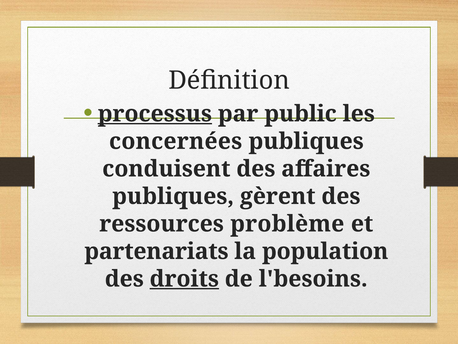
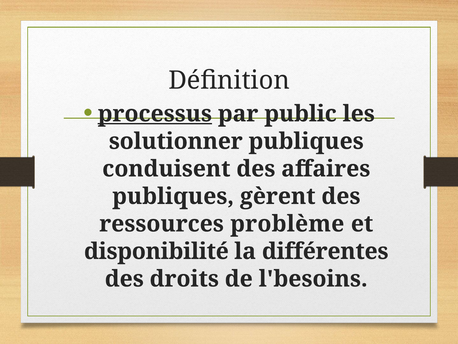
concernées: concernées -> solutionner
partenariats: partenariats -> disponibilité
population: population -> différentes
droits underline: present -> none
